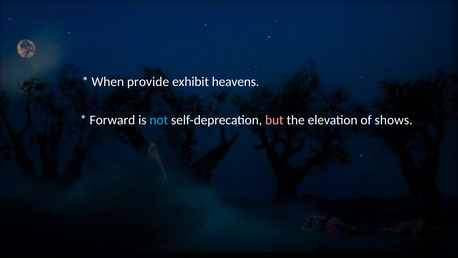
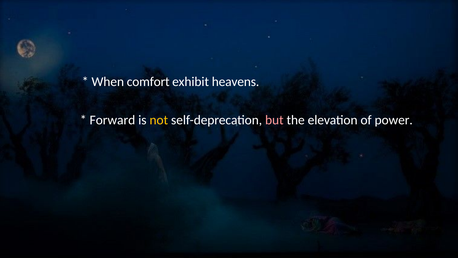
provide: provide -> comfort
not colour: light blue -> yellow
shows: shows -> power
